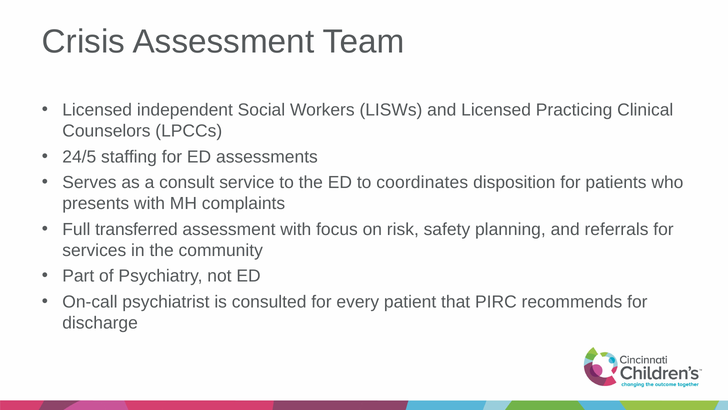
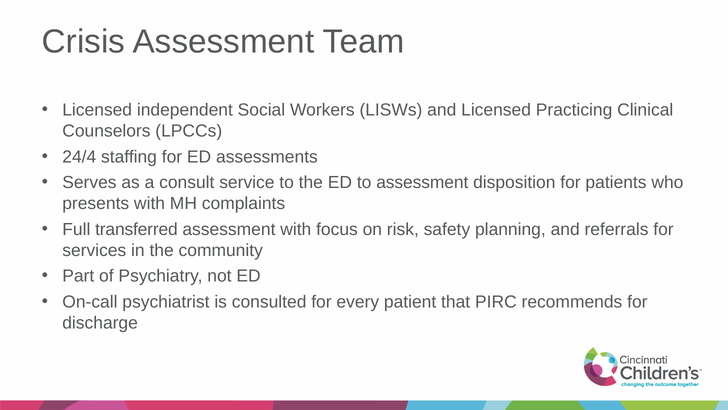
24/5: 24/5 -> 24/4
to coordinates: coordinates -> assessment
